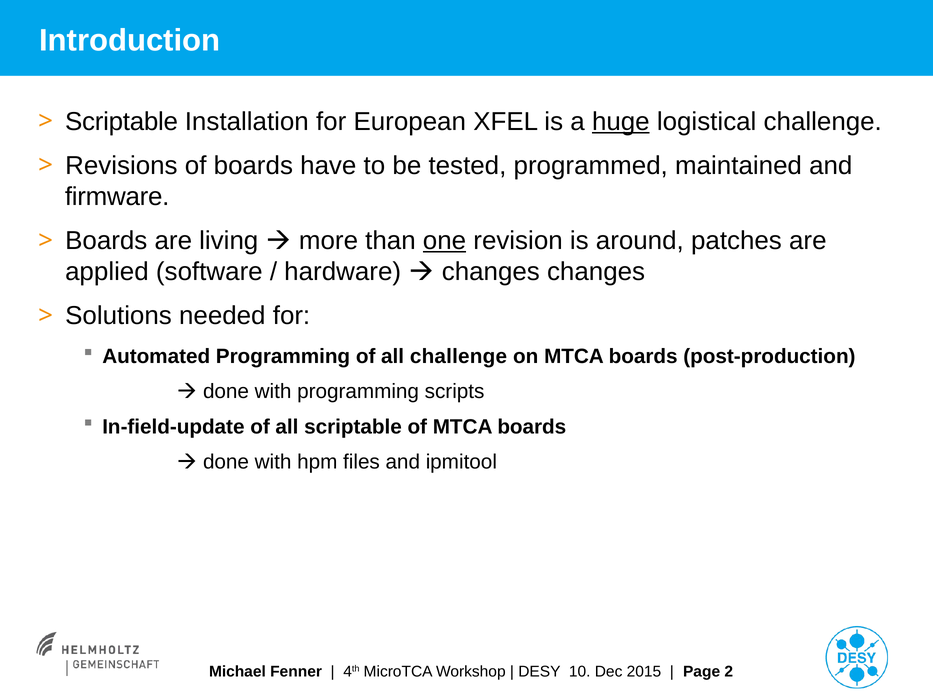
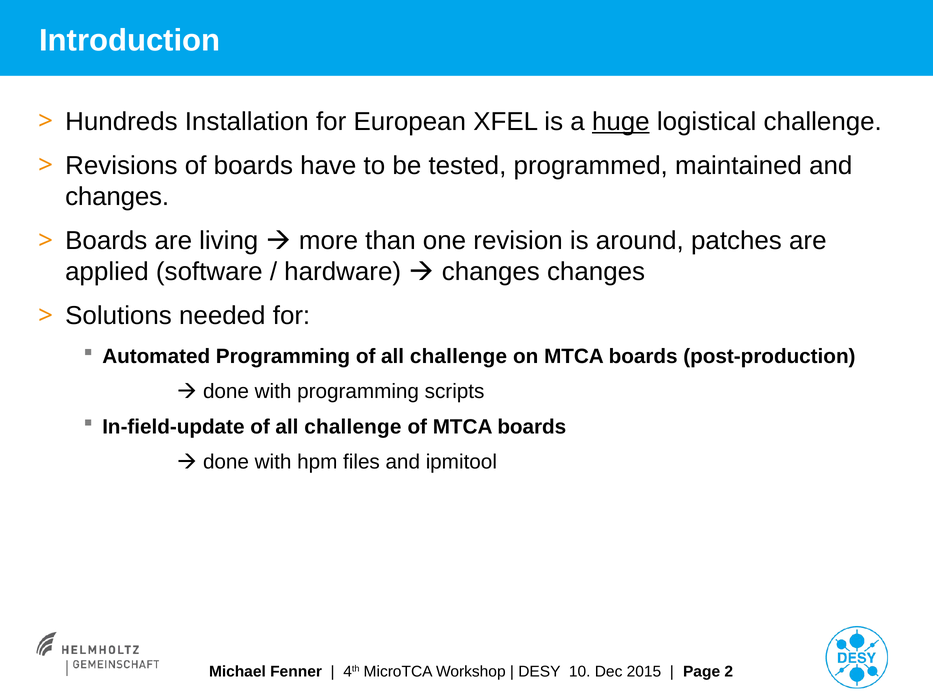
Scriptable at (122, 122): Scriptable -> Hundreds
firmware at (117, 197): firmware -> changes
one underline: present -> none
In-field-update of all scriptable: scriptable -> challenge
